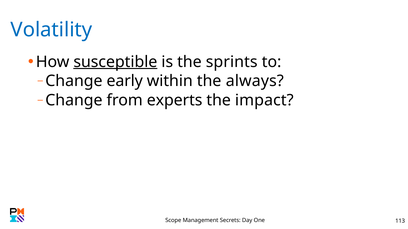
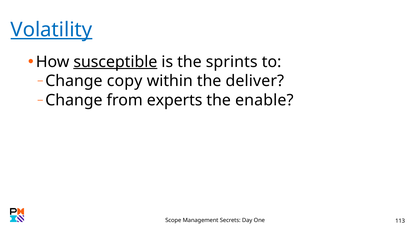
Volatility underline: none -> present
early: early -> copy
always: always -> deliver
impact: impact -> enable
